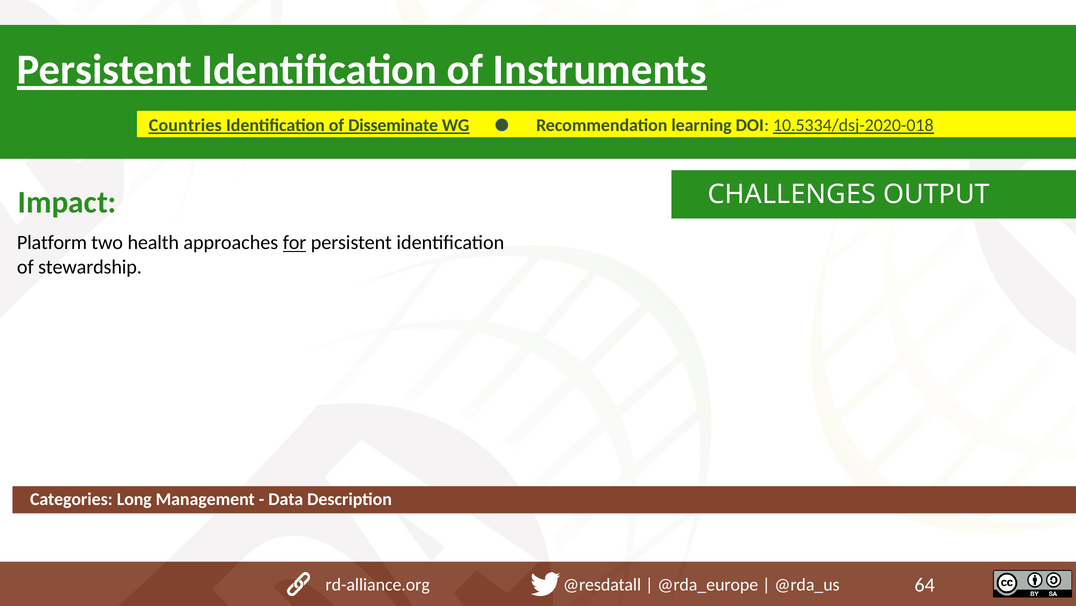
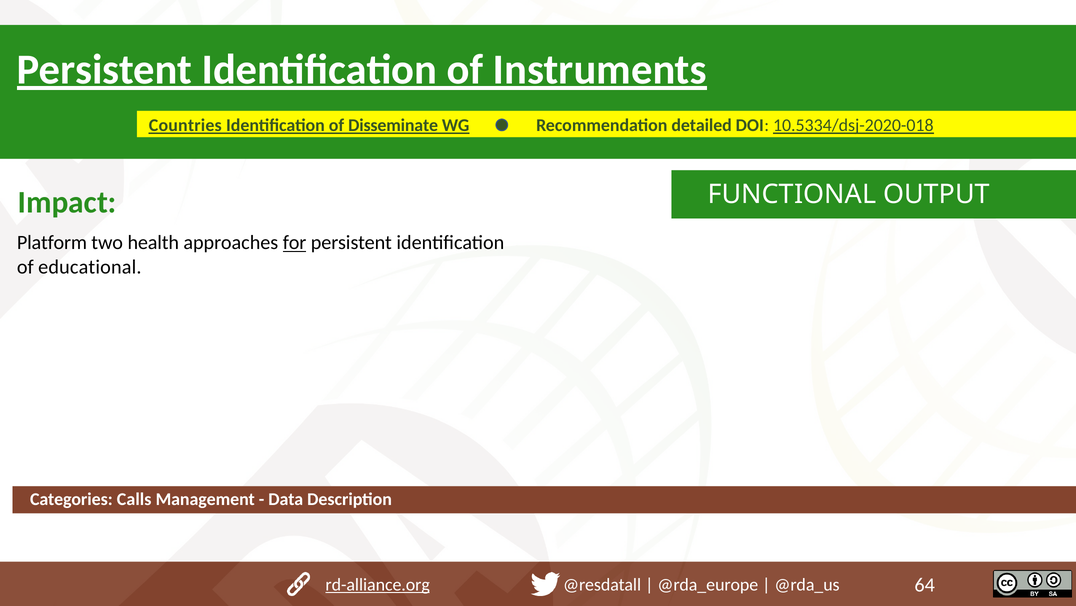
learning: learning -> detailed
CHALLENGES: CHALLENGES -> FUNCTIONAL
stewardship: stewardship -> educational
Long: Long -> Calls
rd-alliance.org underline: none -> present
